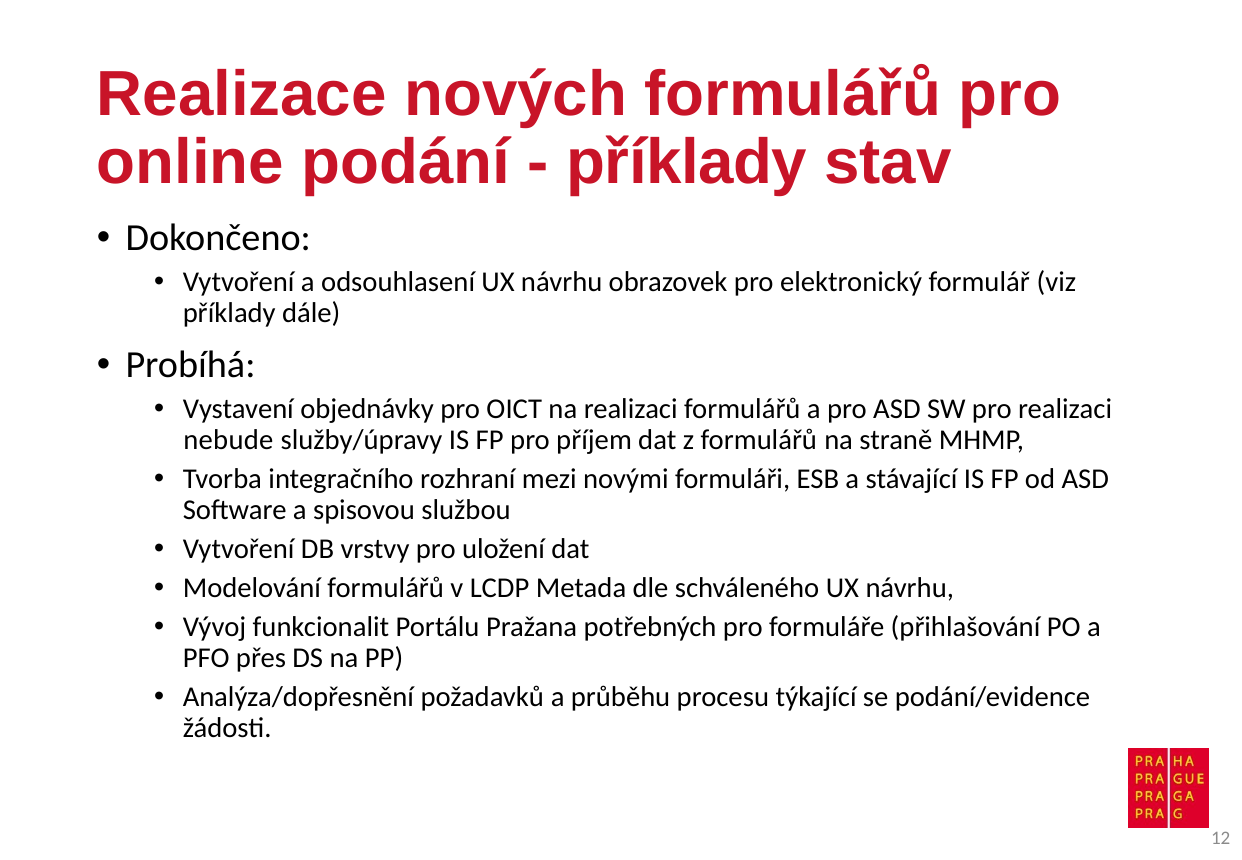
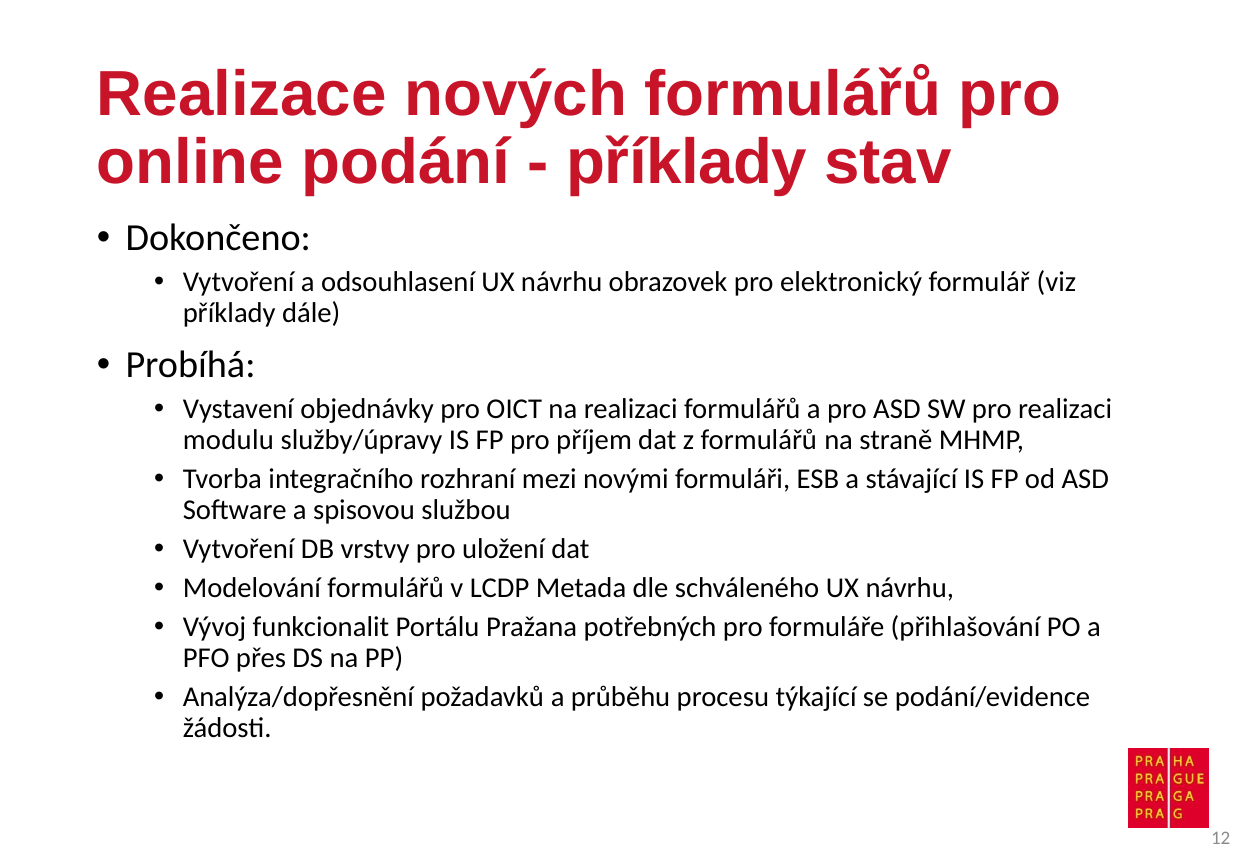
nebude: nebude -> modulu
